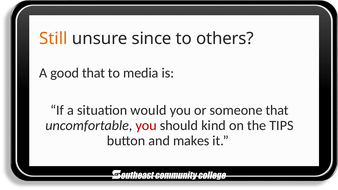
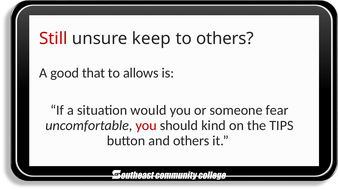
Still colour: orange -> red
since: since -> keep
media: media -> allows
someone that: that -> fear
and makes: makes -> others
